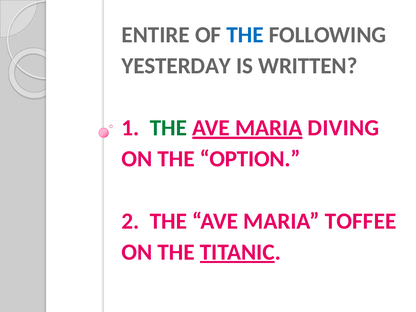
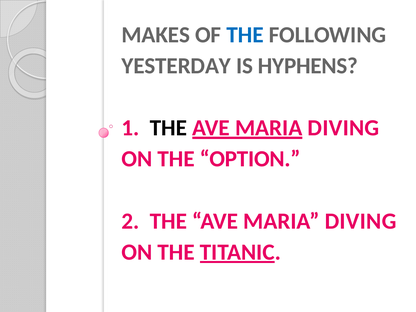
ENTIRE: ENTIRE -> MAKES
WRITTEN: WRITTEN -> HYPHENS
THE at (168, 128) colour: green -> black
TOFFEE at (361, 221): TOFFEE -> DIVING
